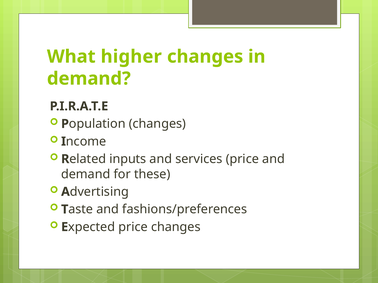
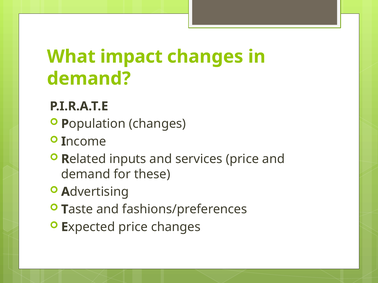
higher: higher -> impact
